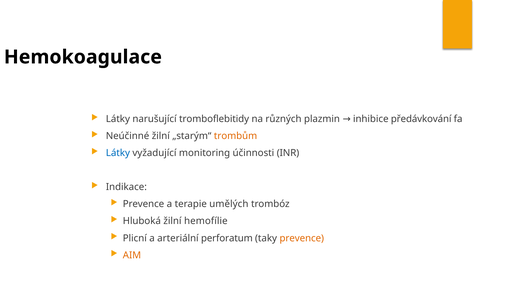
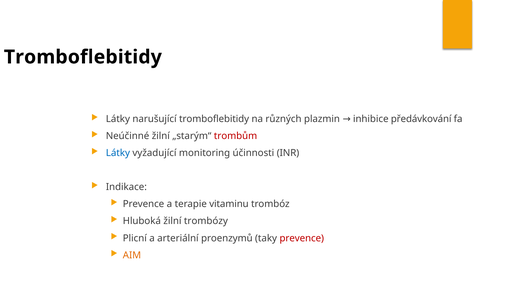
Hemokoagulace at (83, 57): Hemokoagulace -> Tromboflebitidy
trombům colour: orange -> red
umělých: umělých -> vitaminu
hemofílie: hemofílie -> trombózy
perforatum: perforatum -> proenzymů
prevence at (302, 238) colour: orange -> red
